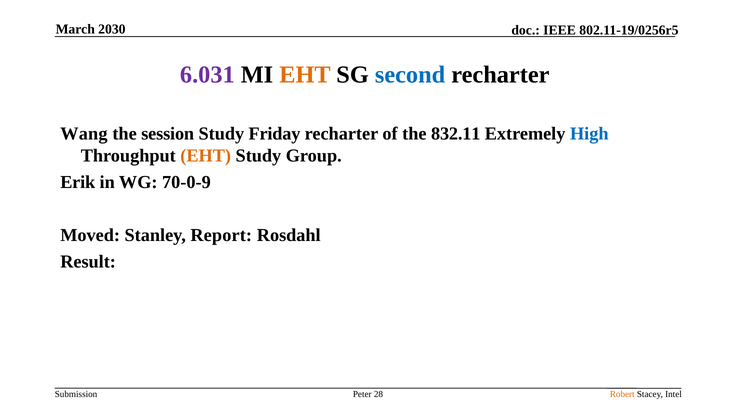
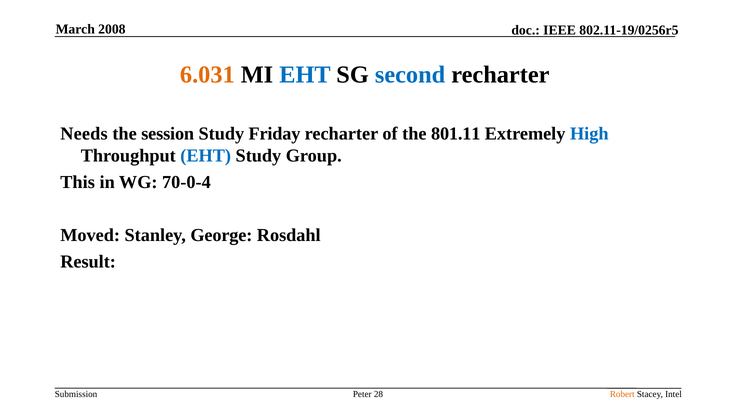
2030: 2030 -> 2008
6.031 colour: purple -> orange
EHT at (305, 75) colour: orange -> blue
Wang: Wang -> Needs
832.11: 832.11 -> 801.11
EHT at (206, 156) colour: orange -> blue
Erik: Erik -> This
70-0-9: 70-0-9 -> 70-0-4
Report: Report -> George
